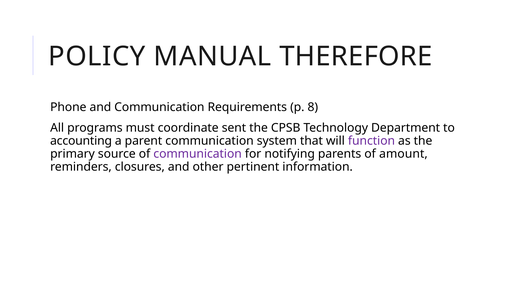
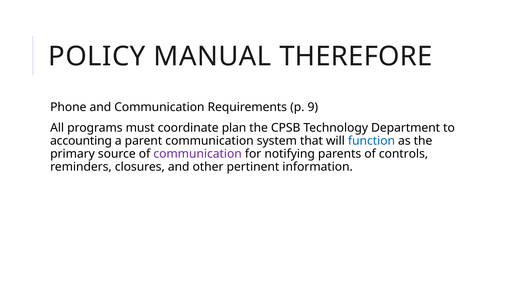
8: 8 -> 9
sent: sent -> plan
function colour: purple -> blue
amount: amount -> controls
